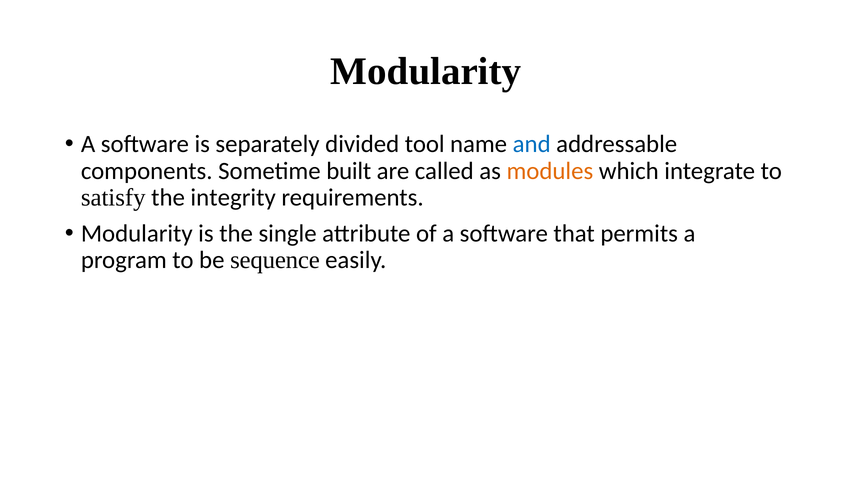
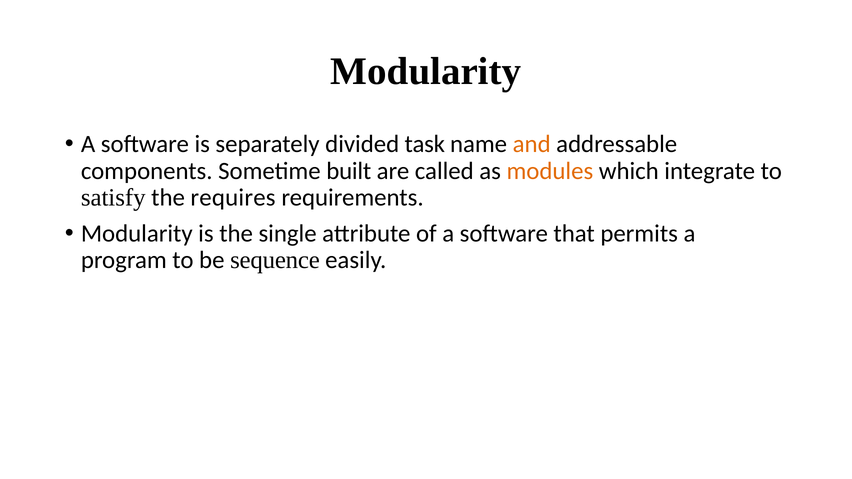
tool: tool -> task
and colour: blue -> orange
integrity: integrity -> requires
